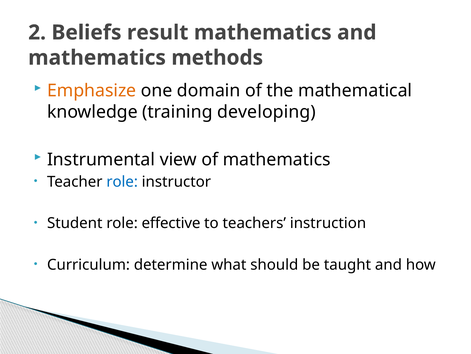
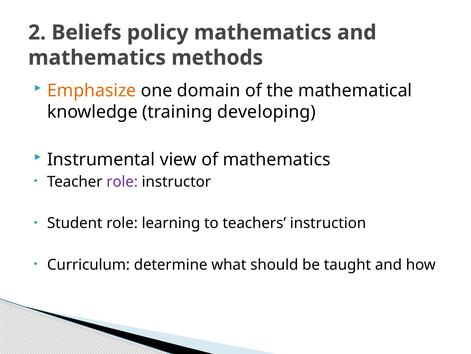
result: result -> policy
role at (122, 181) colour: blue -> purple
effective: effective -> learning
